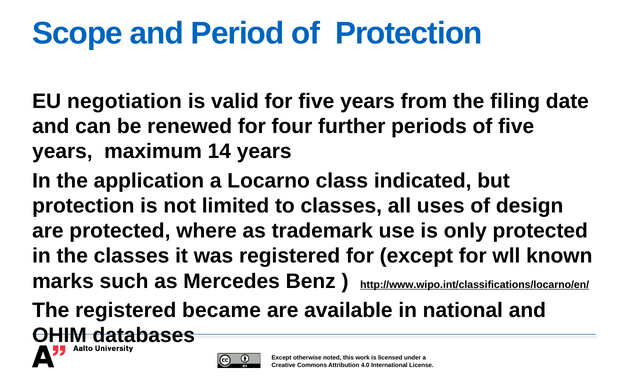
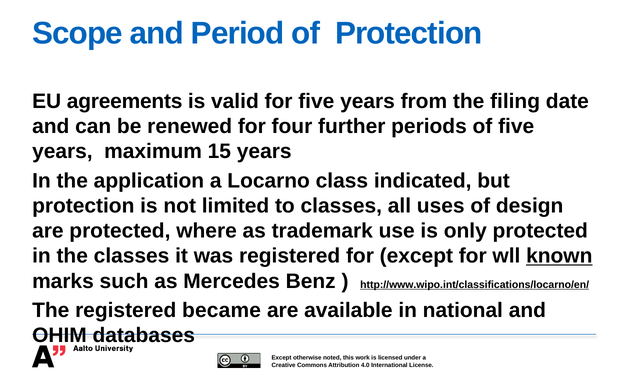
negotiation: negotiation -> agreements
14: 14 -> 15
known underline: none -> present
